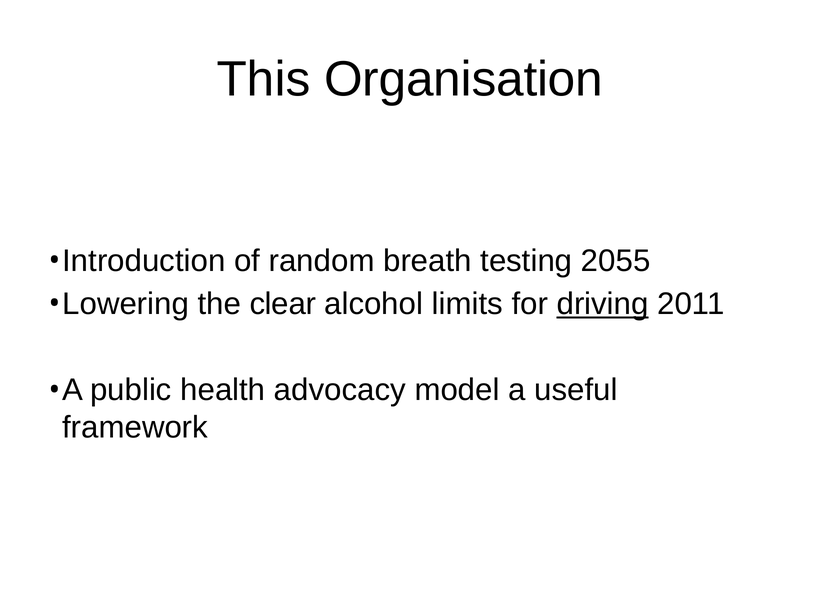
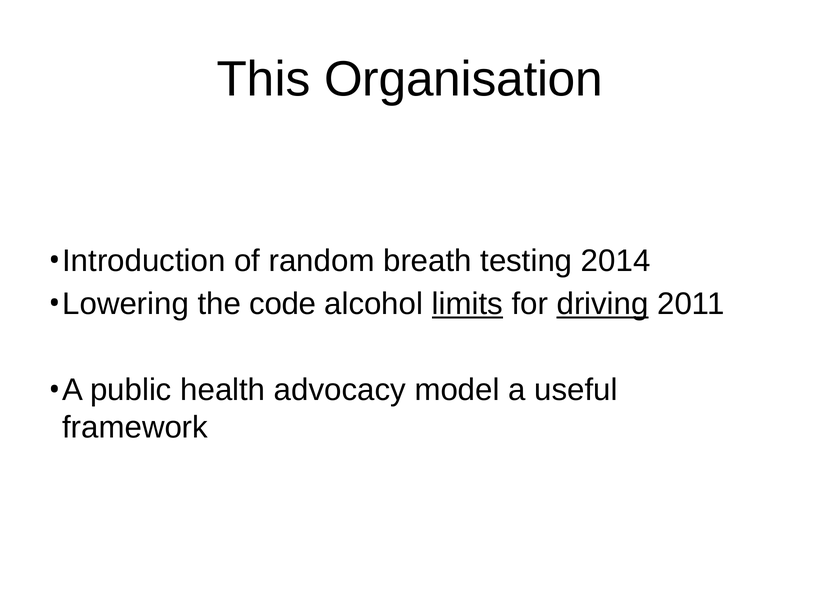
2055: 2055 -> 2014
clear: clear -> code
limits underline: none -> present
